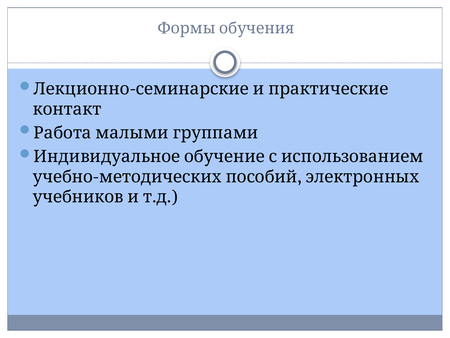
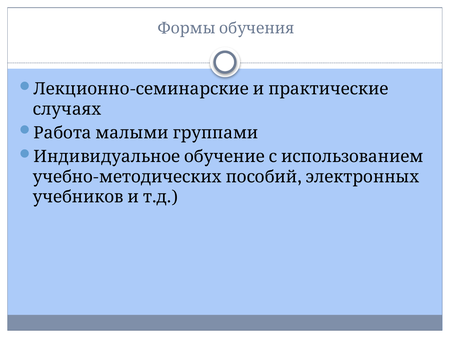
контакт: контакт -> случаях
